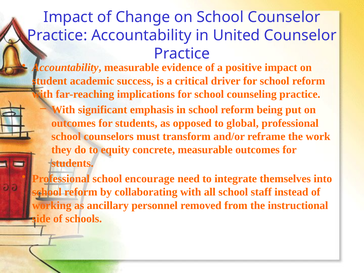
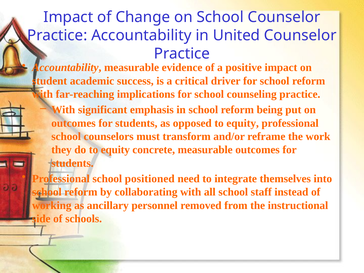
opposed to global: global -> equity
encourage: encourage -> positioned
